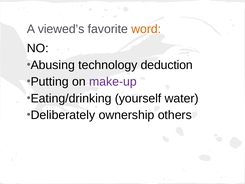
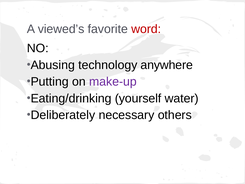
word colour: orange -> red
deduction: deduction -> anywhere
ownership: ownership -> necessary
